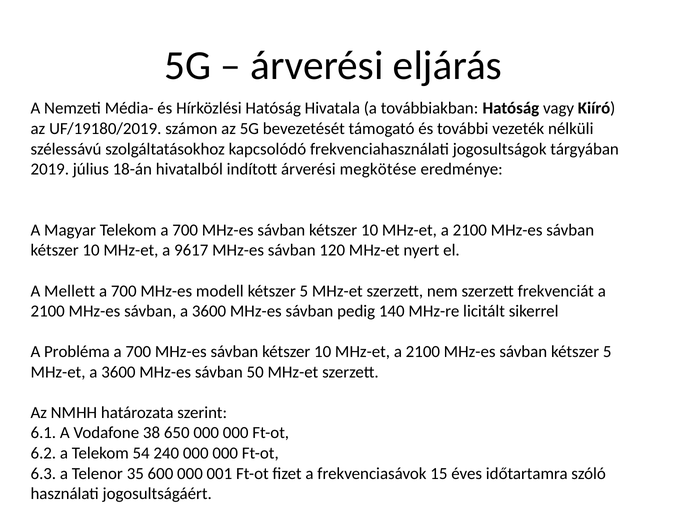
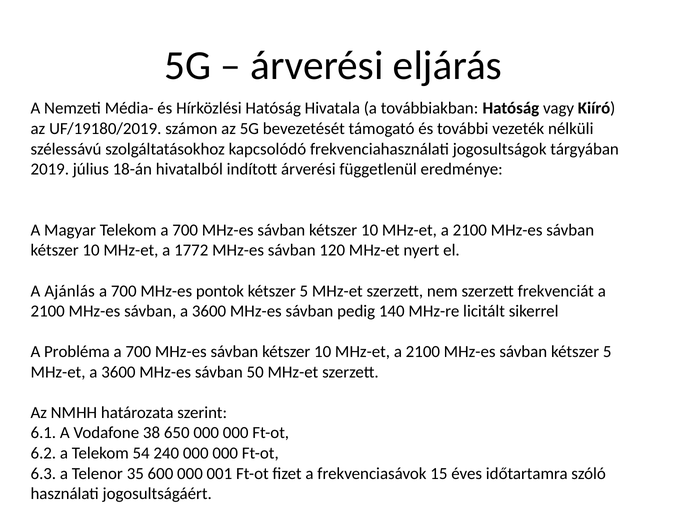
megkötése: megkötése -> függetlenül
9617: 9617 -> 1772
Mellett: Mellett -> Ajánlás
modell: modell -> pontok
